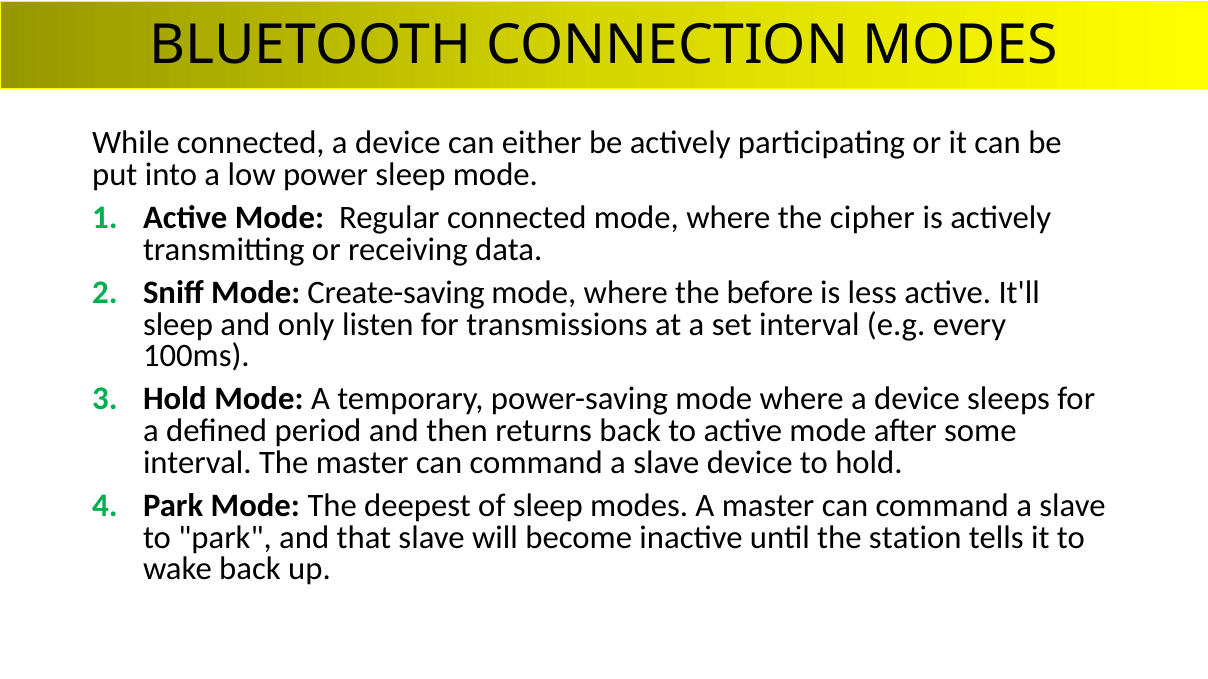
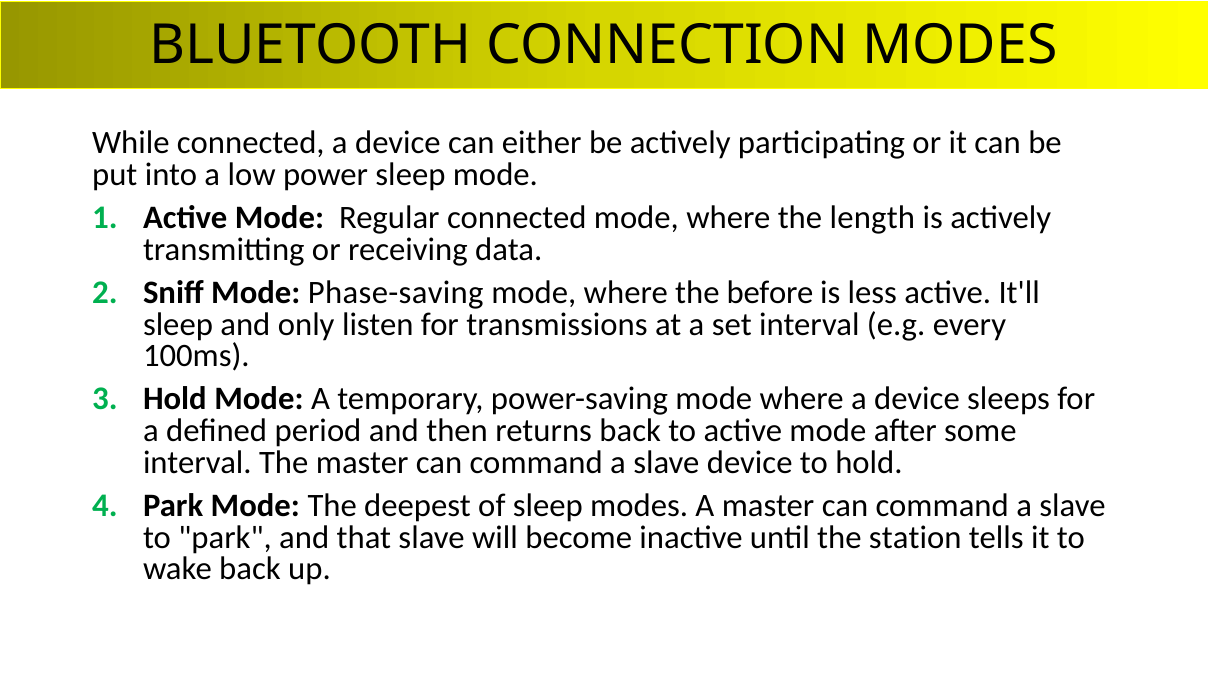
cipher: cipher -> length
Create-saving: Create-saving -> Phase-saving
